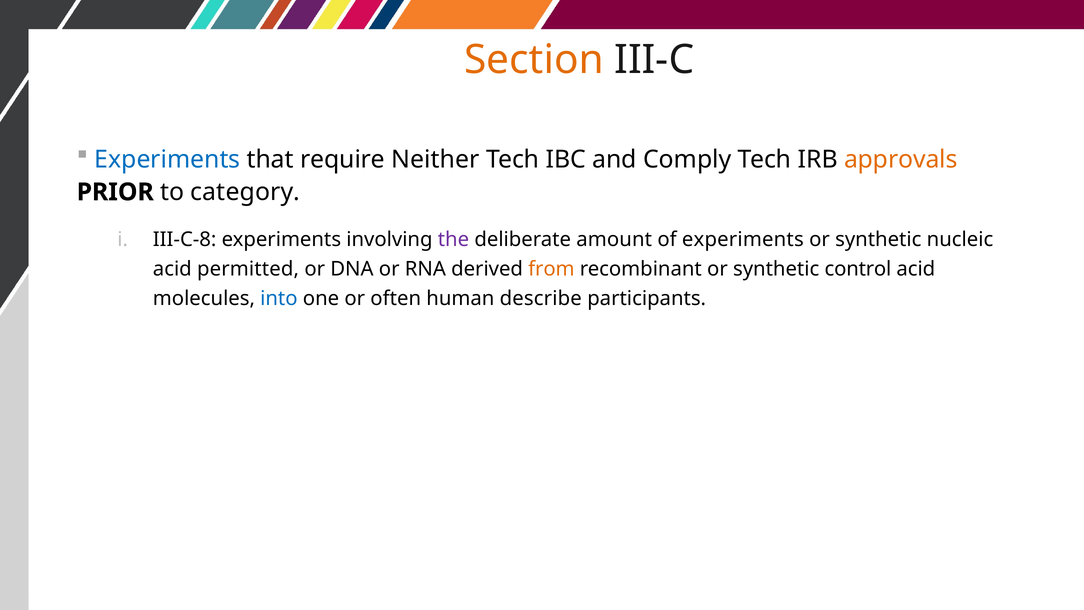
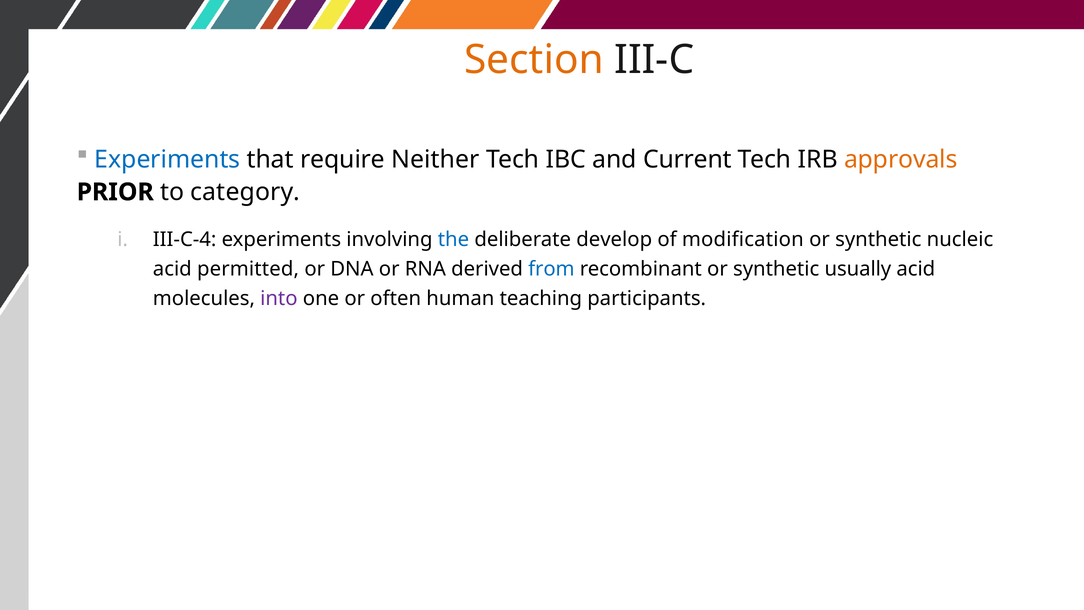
Comply: Comply -> Current
III-C-8: III-C-8 -> III-C-4
the colour: purple -> blue
amount: amount -> develop
of experiments: experiments -> modification
from colour: orange -> blue
control: control -> usually
into colour: blue -> purple
describe: describe -> teaching
